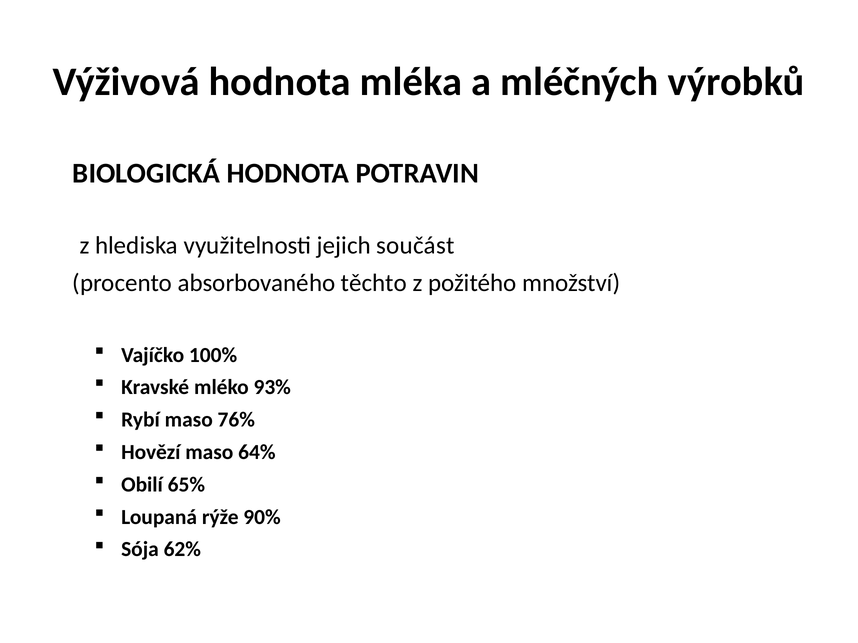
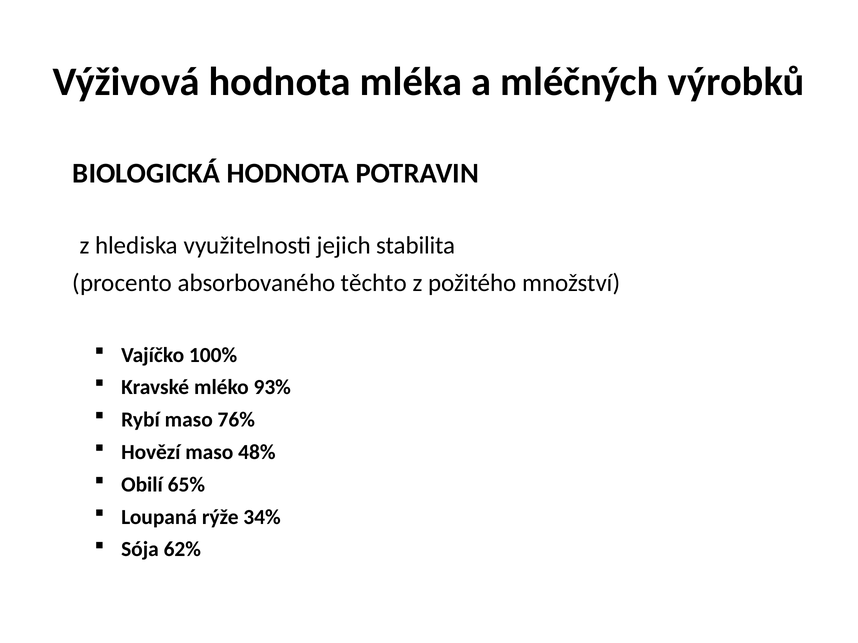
součást: součást -> stabilita
64%: 64% -> 48%
90%: 90% -> 34%
